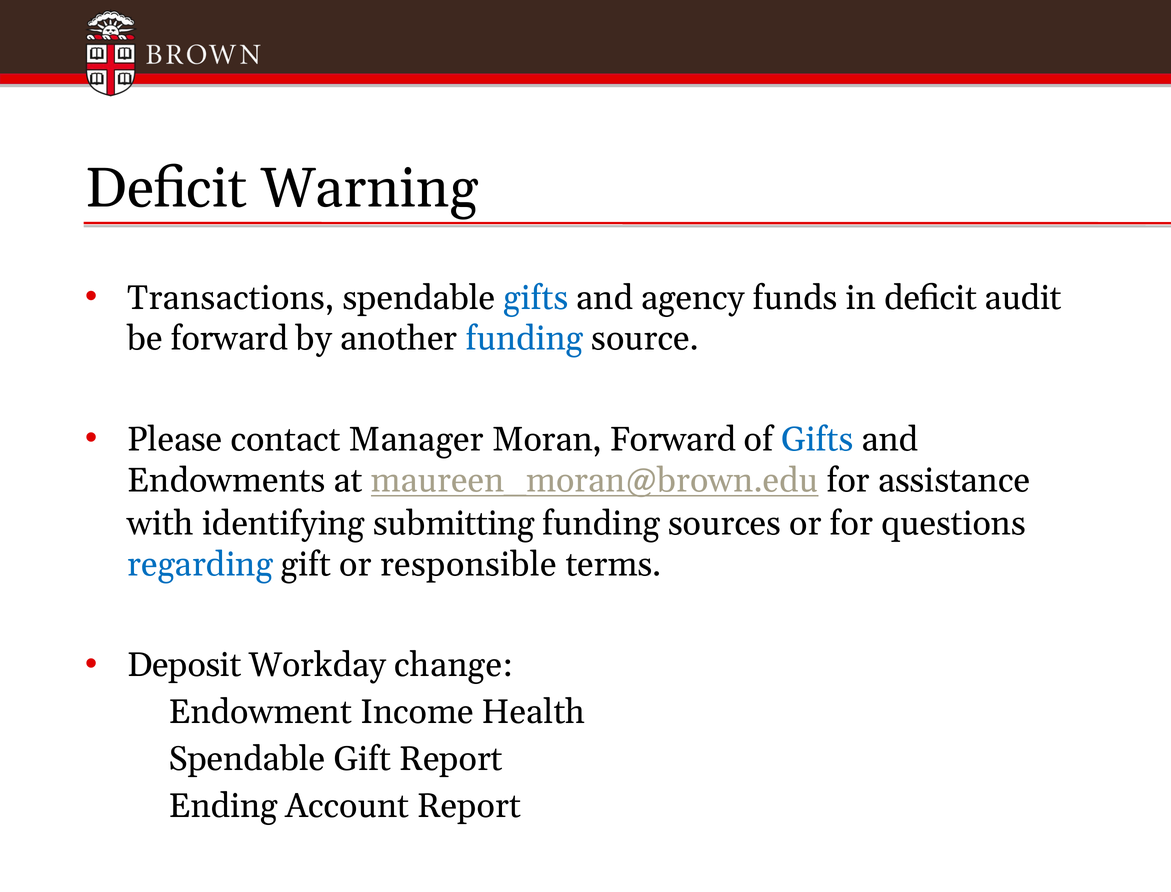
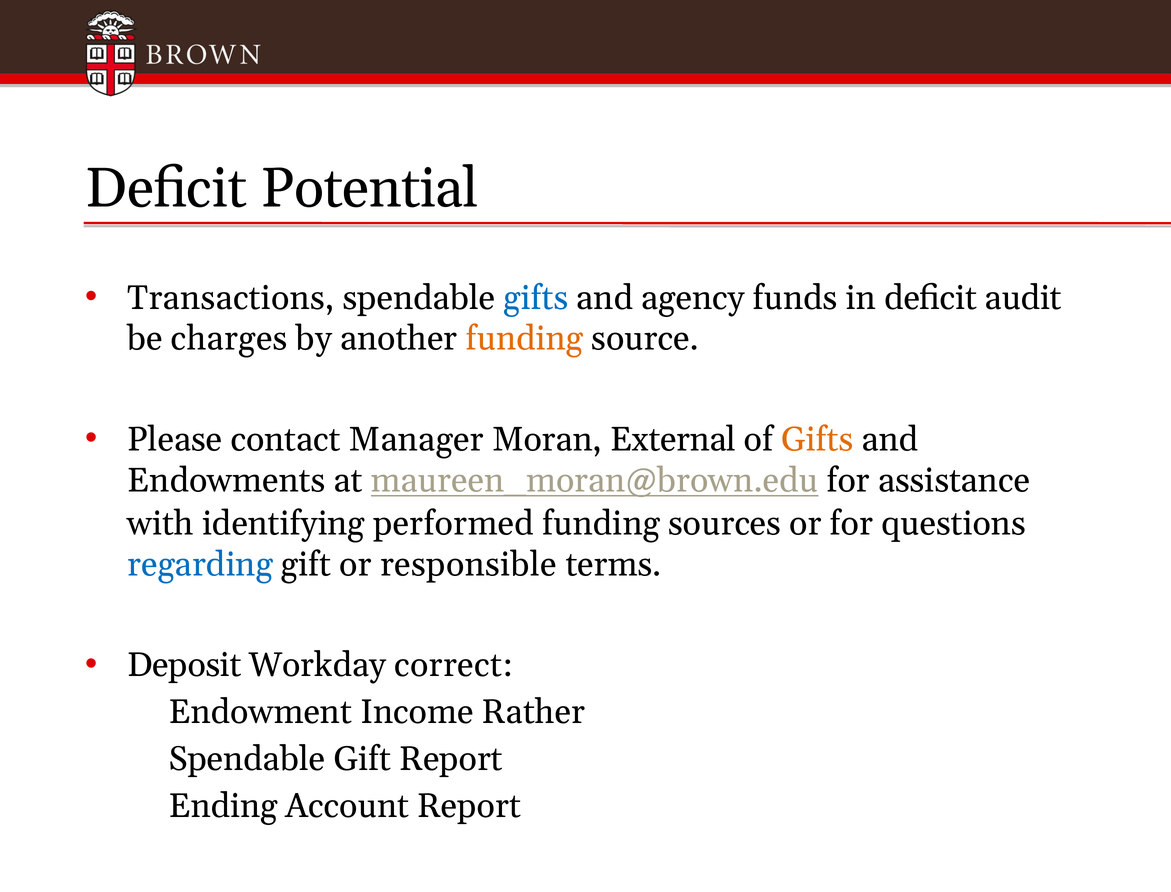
Warning: Warning -> Potential
be forward: forward -> charges
funding at (524, 339) colour: blue -> orange
Moran Forward: Forward -> External
Gifts at (817, 440) colour: blue -> orange
submitting: submitting -> performed
change: change -> correct
Health: Health -> Rather
